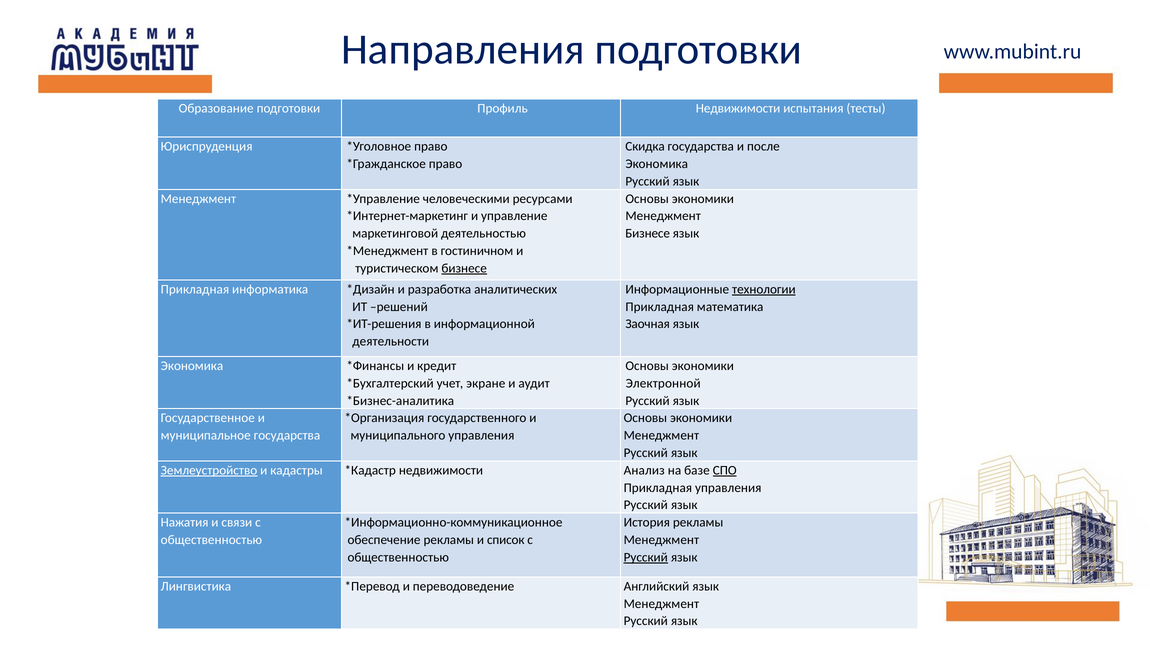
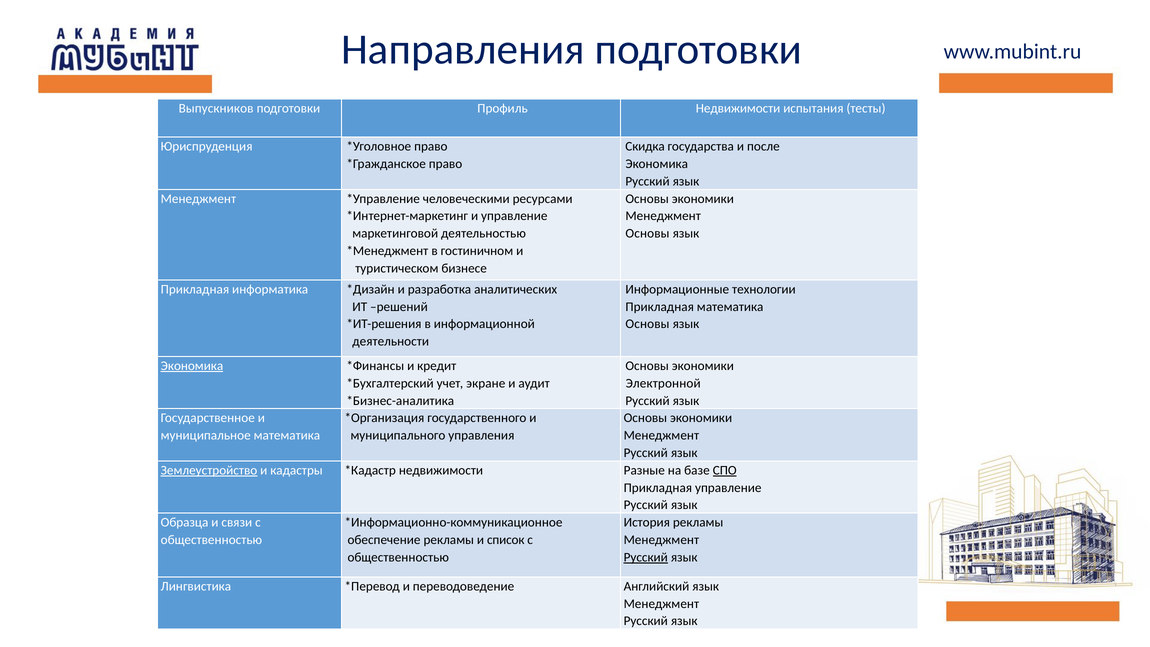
Образование: Образование -> Выпускников
Бизнесе at (648, 233): Бизнесе -> Основы
бизнесе at (464, 268) underline: present -> none
технологии underline: present -> none
Заочная at (648, 324): Заочная -> Основы
Экономика at (192, 366) underline: none -> present
муниципальное государства: государства -> математика
Анализ: Анализ -> Разные
Прикладная управления: управления -> управление
Нажатия: Нажатия -> Образца
